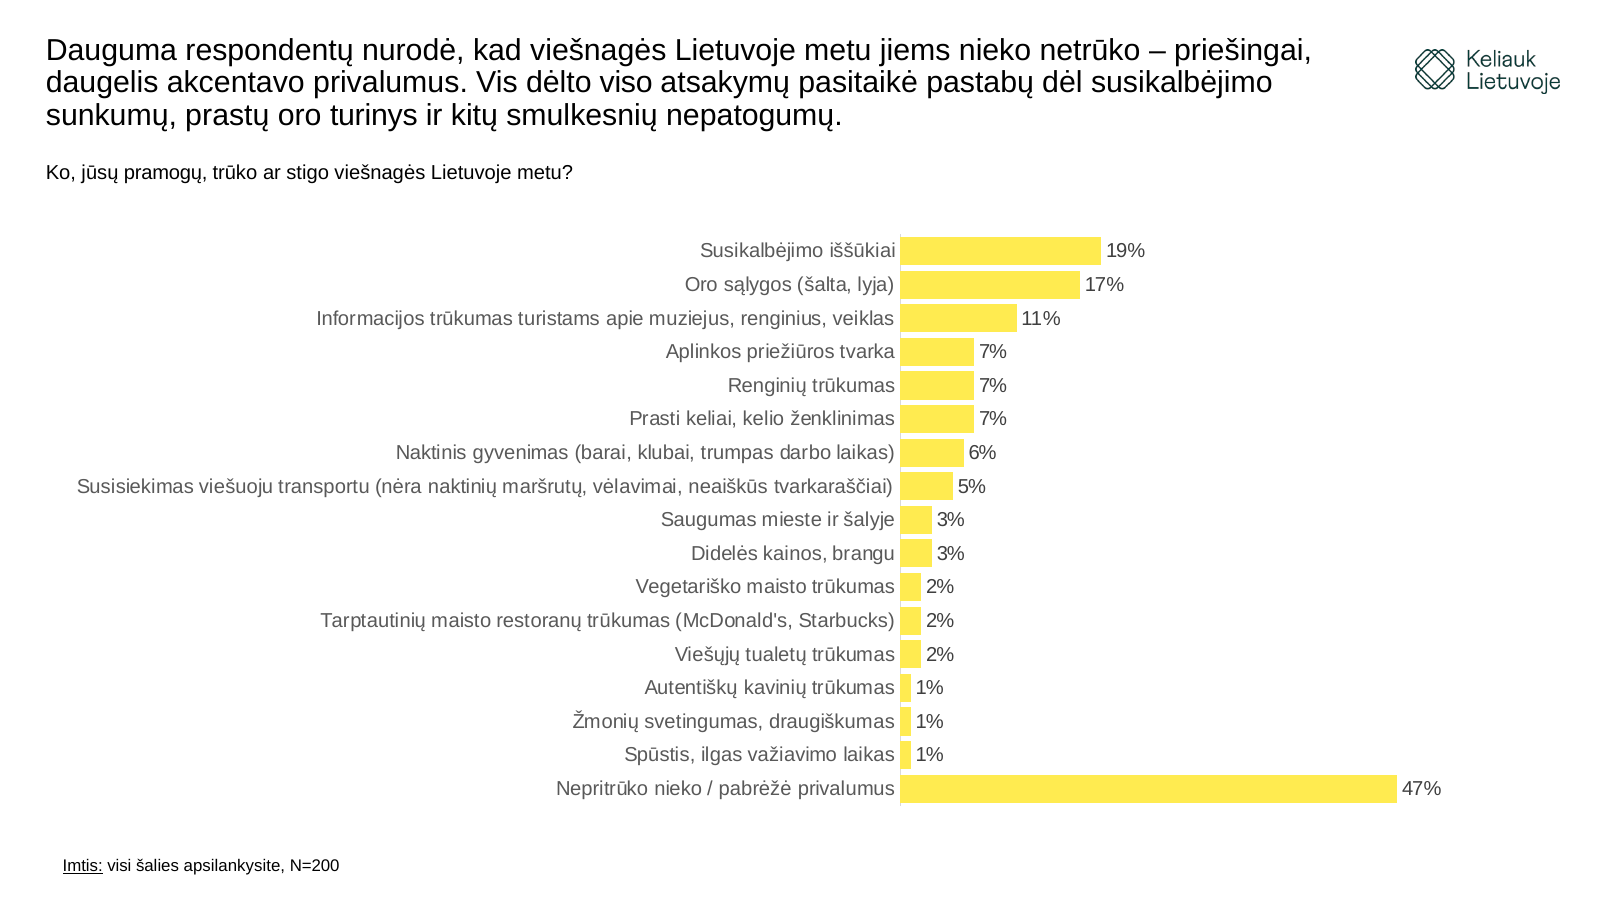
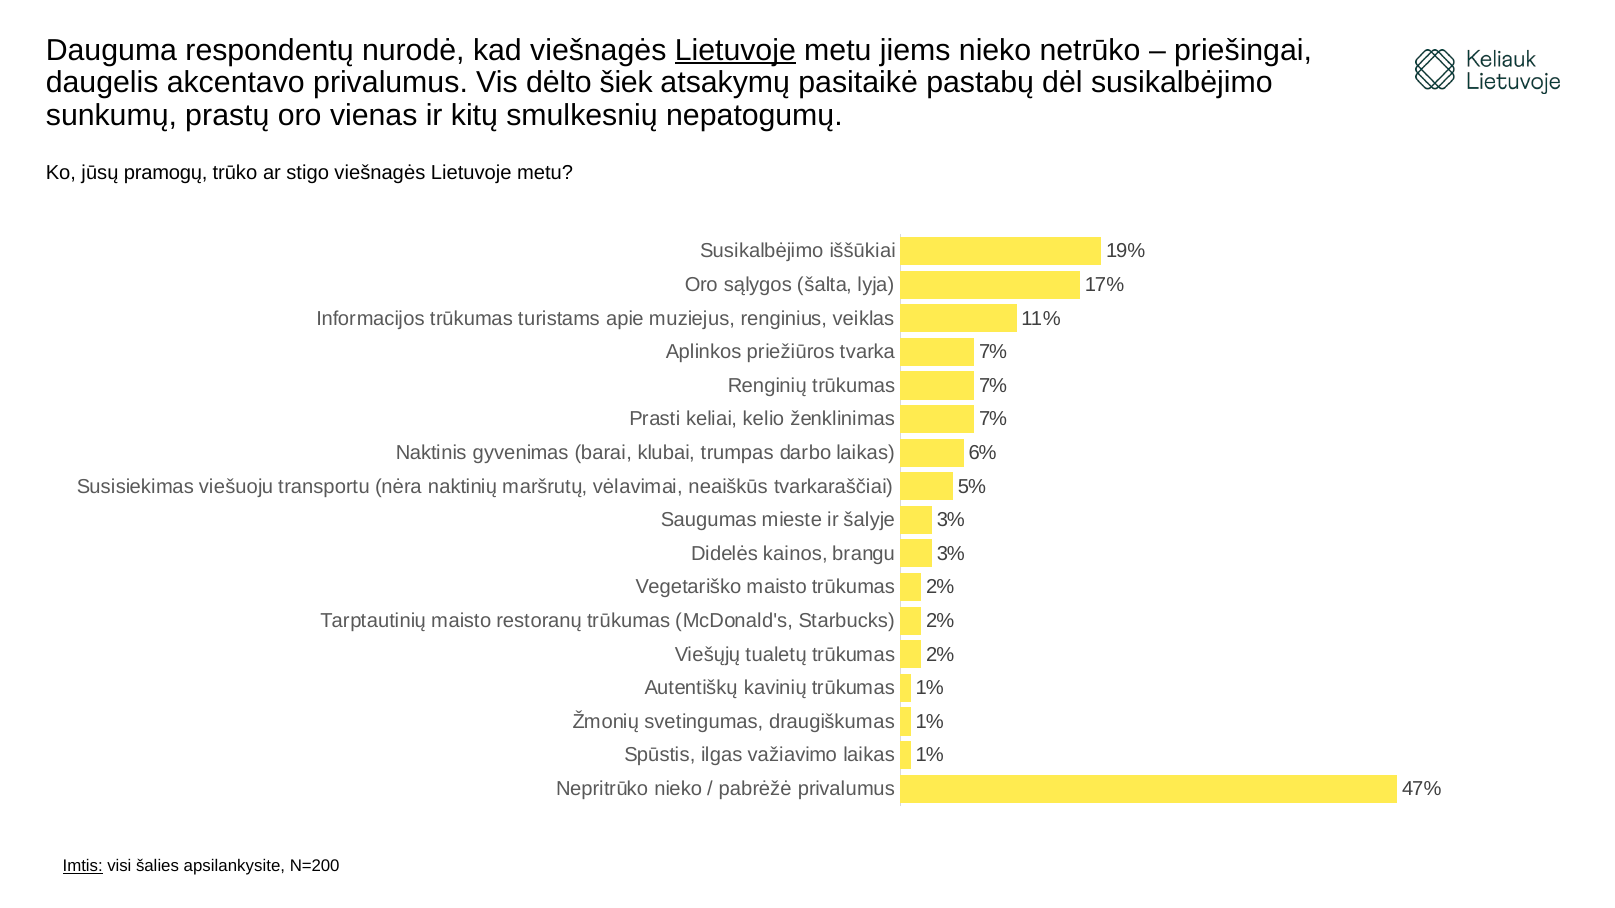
Lietuvoje at (735, 50) underline: none -> present
viso: viso -> šiek
turinys: turinys -> vienas
